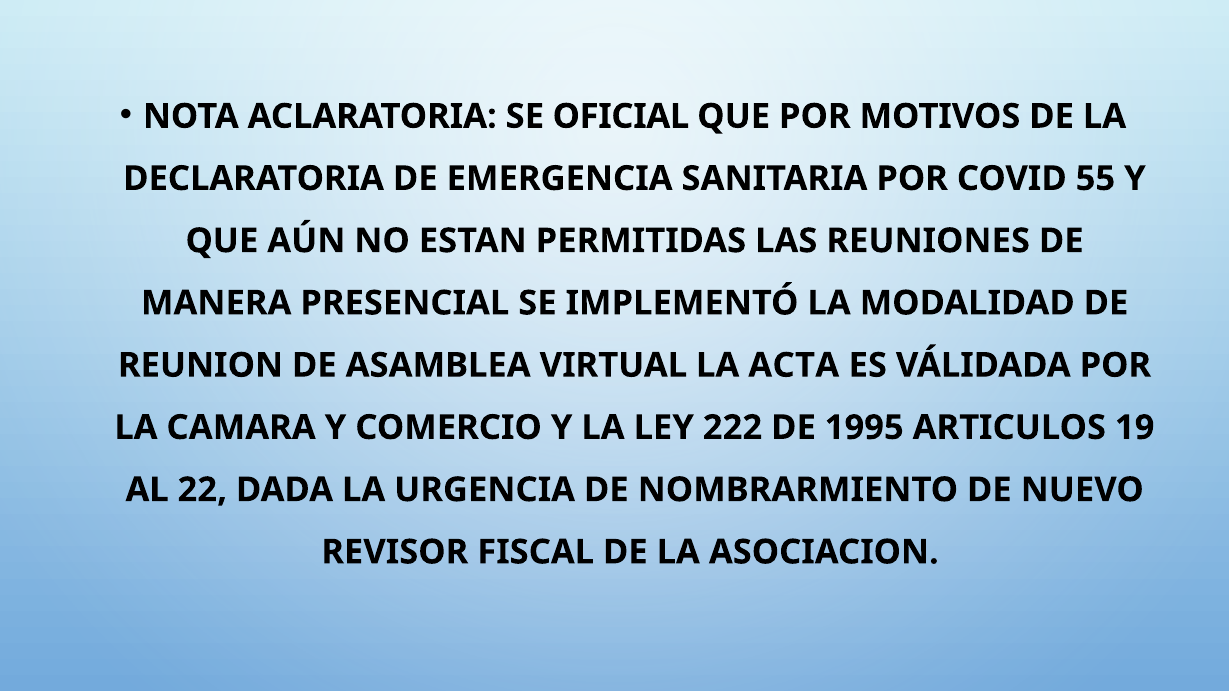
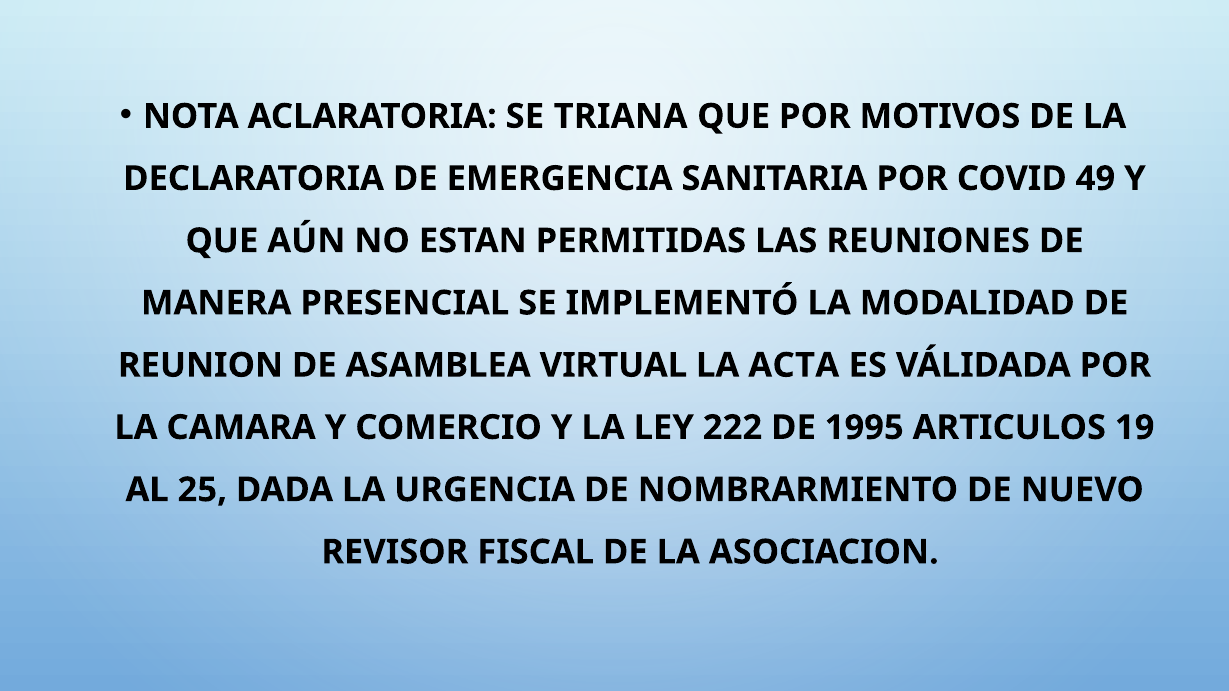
OFICIAL: OFICIAL -> TRIANA
55: 55 -> 49
22: 22 -> 25
